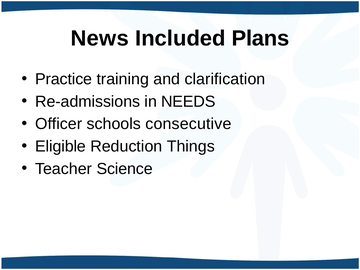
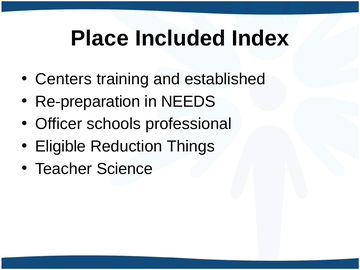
News: News -> Place
Plans: Plans -> Index
Practice: Practice -> Centers
clarification: clarification -> established
Re-admissions: Re-admissions -> Re-preparation
consecutive: consecutive -> professional
